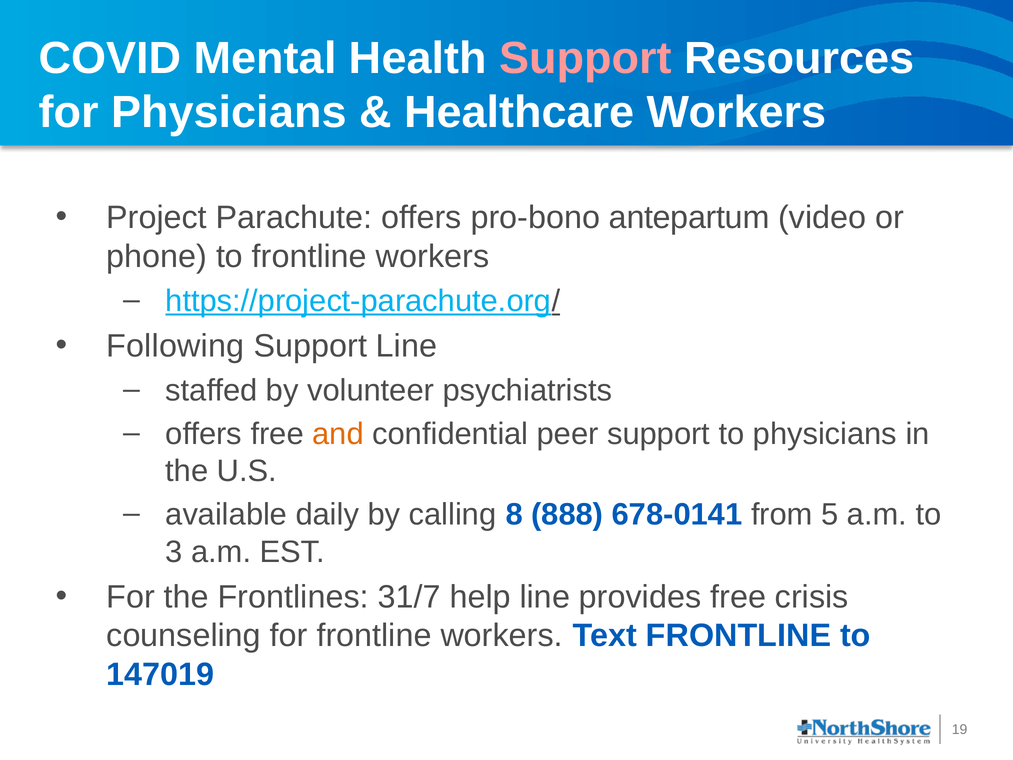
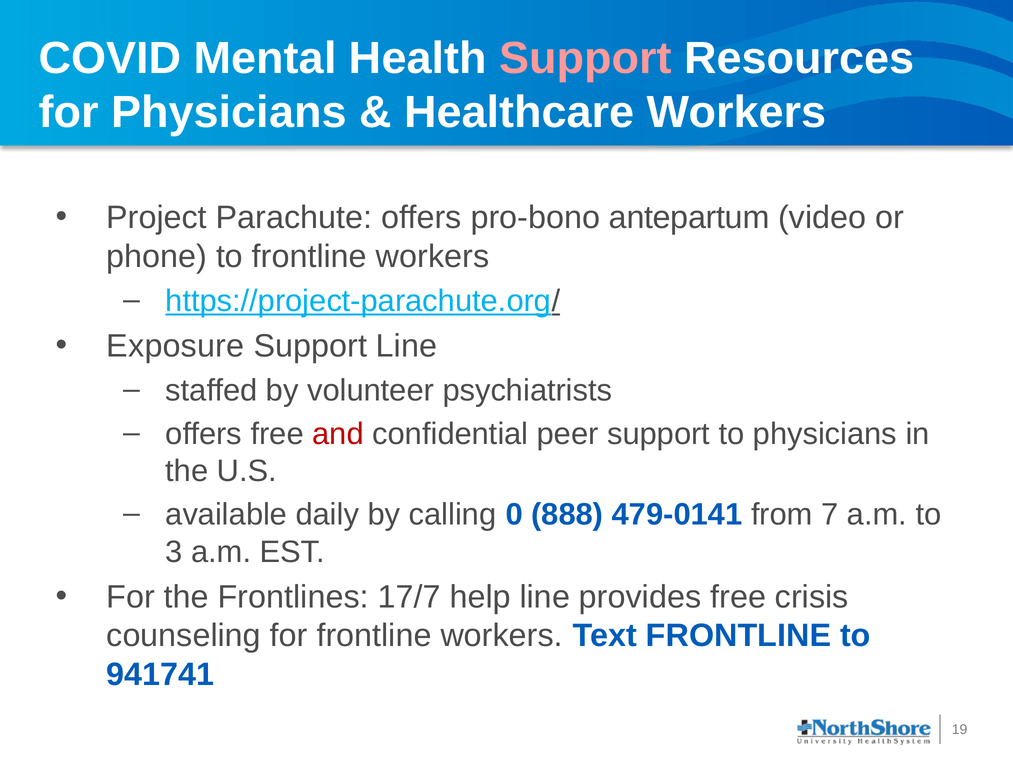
Following: Following -> Exposure
and colour: orange -> red
8: 8 -> 0
678-0141: 678-0141 -> 479-0141
5: 5 -> 7
31/7: 31/7 -> 17/7
147019: 147019 -> 941741
